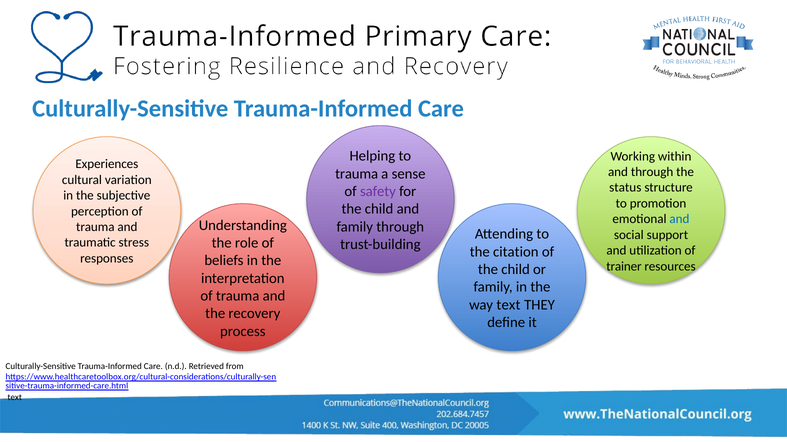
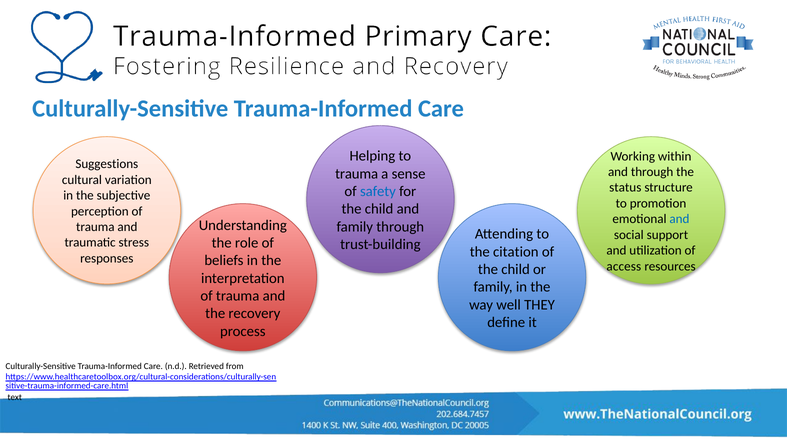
Experiences: Experiences -> Suggestions
safety colour: purple -> blue
trainer: trainer -> access
way text: text -> well
